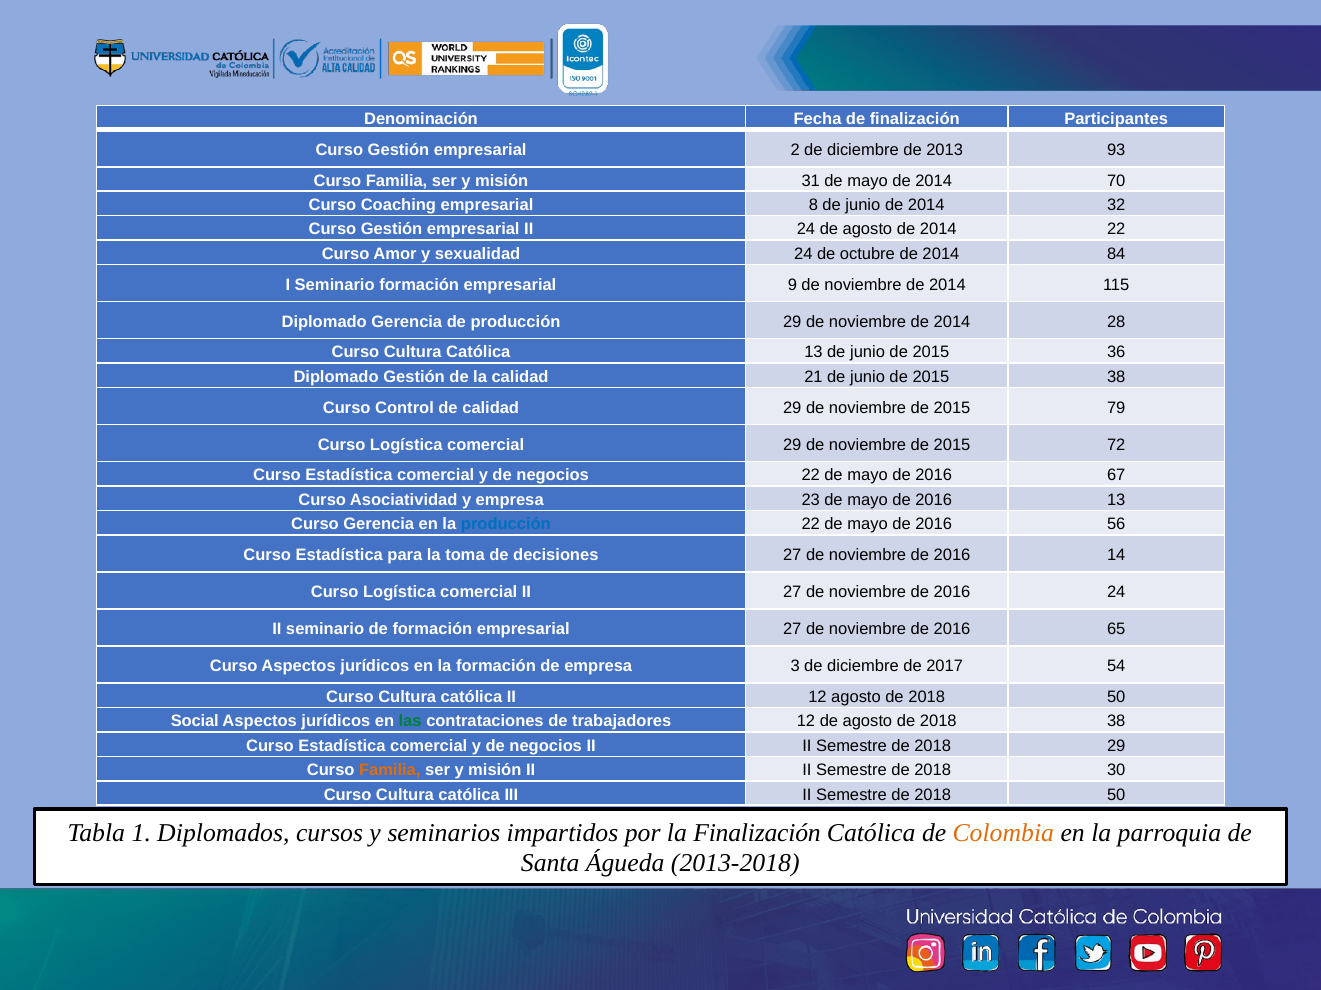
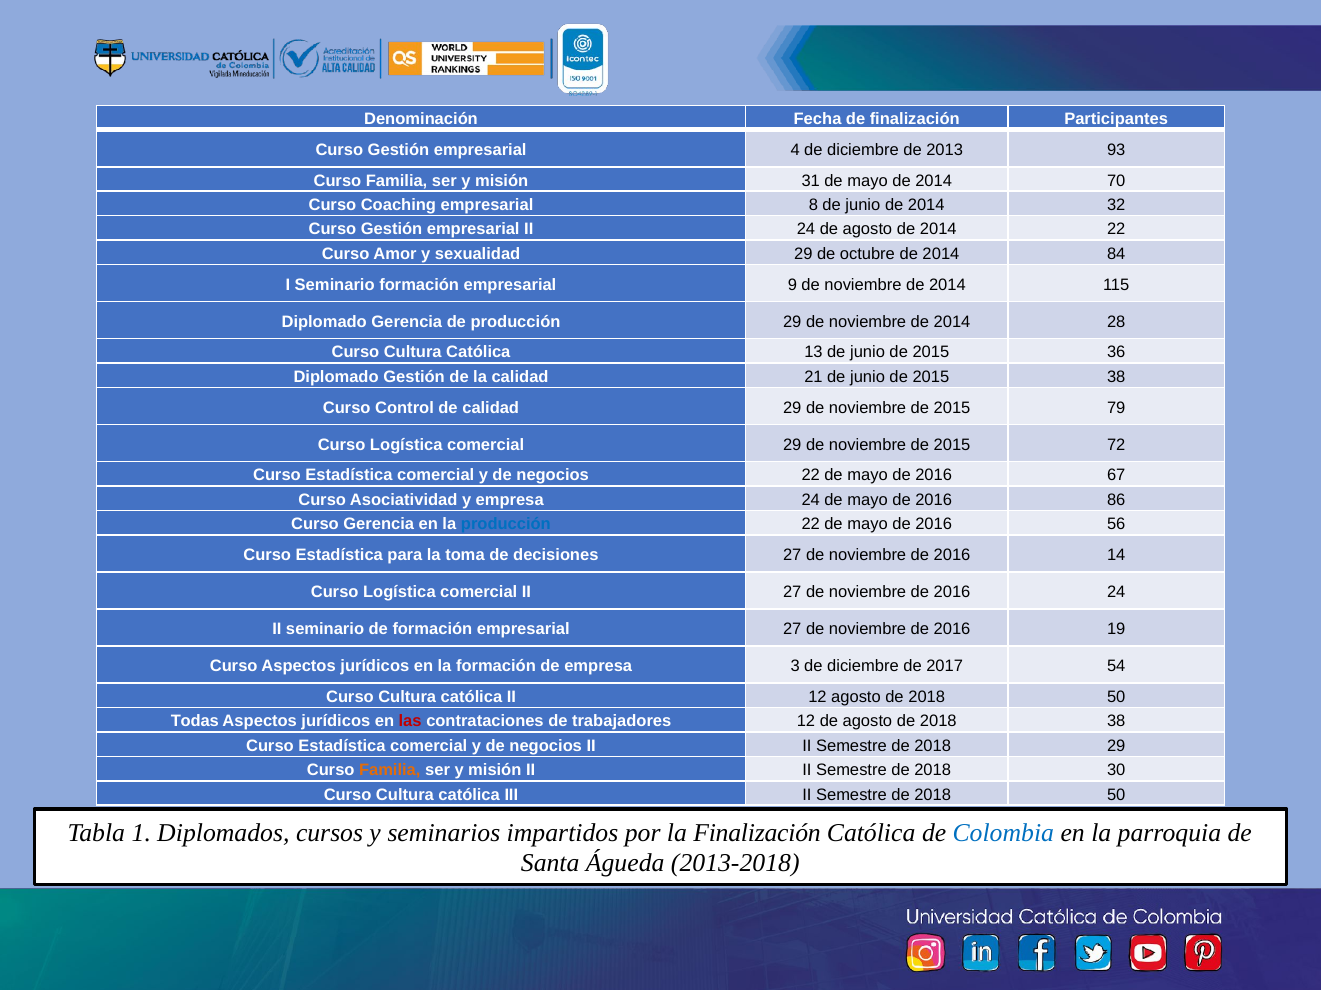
2: 2 -> 4
sexualidad 24: 24 -> 29
empresa 23: 23 -> 24
2016 13: 13 -> 86
65: 65 -> 19
Social: Social -> Todas
las colour: green -> red
Colombia colour: orange -> blue
